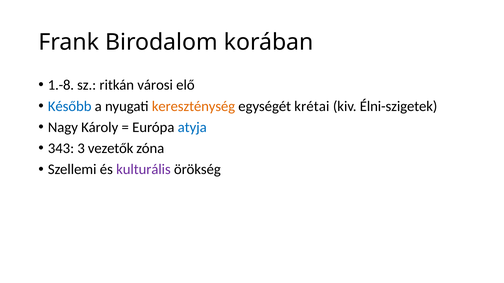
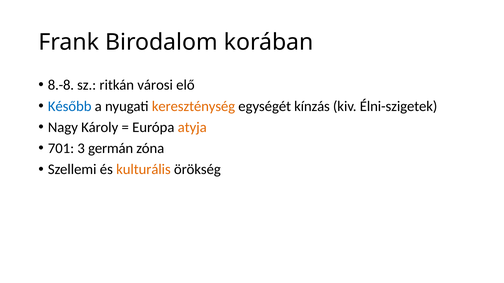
1.-8: 1.-8 -> 8.-8
krétai: krétai -> kínzás
atyja colour: blue -> orange
343: 343 -> 701
vezetők: vezetők -> germán
kulturális colour: purple -> orange
